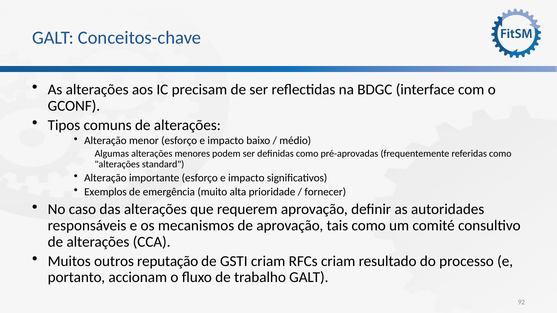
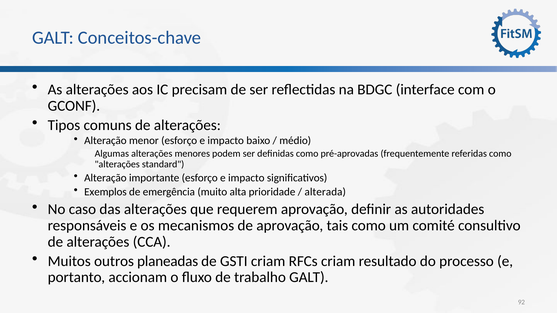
fornecer: fornecer -> alterada
reputação: reputação -> planeadas
